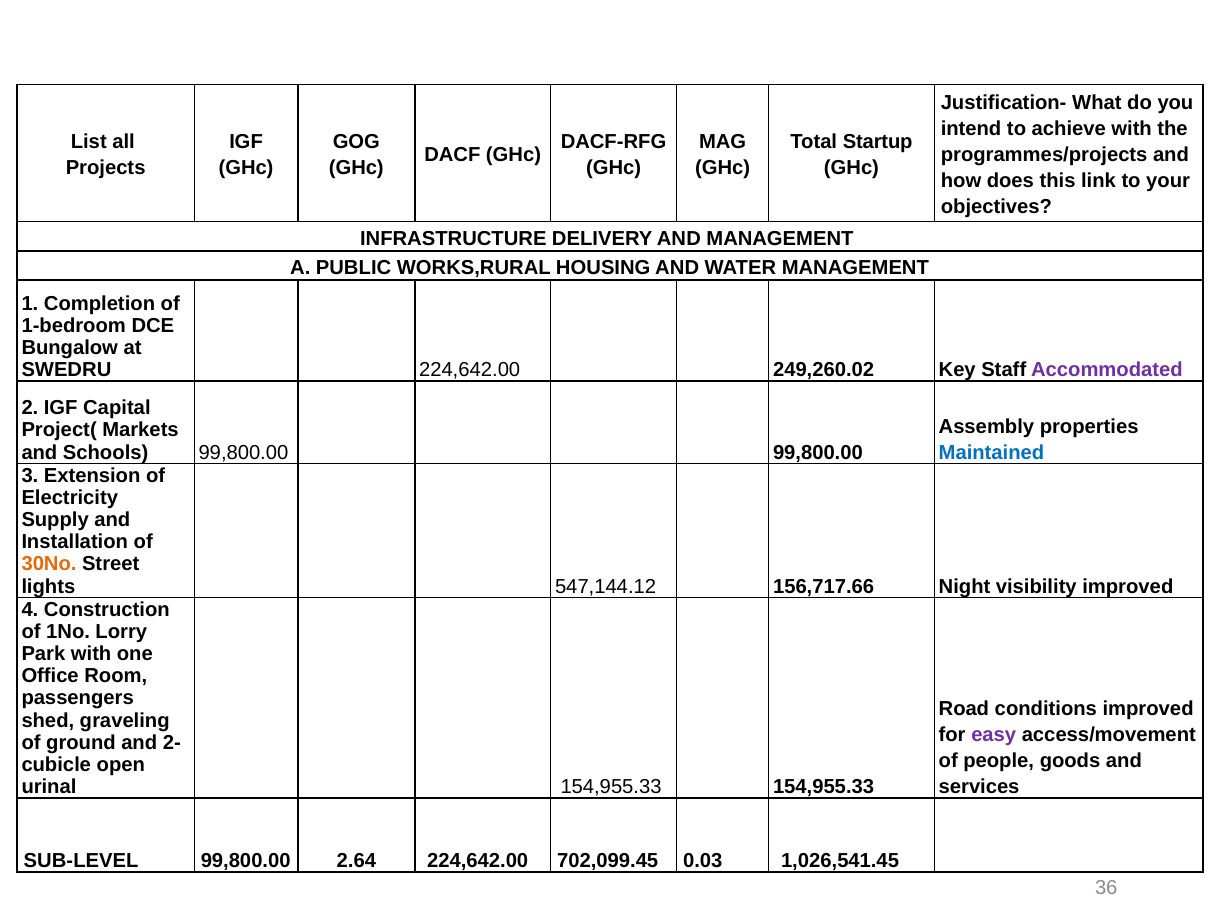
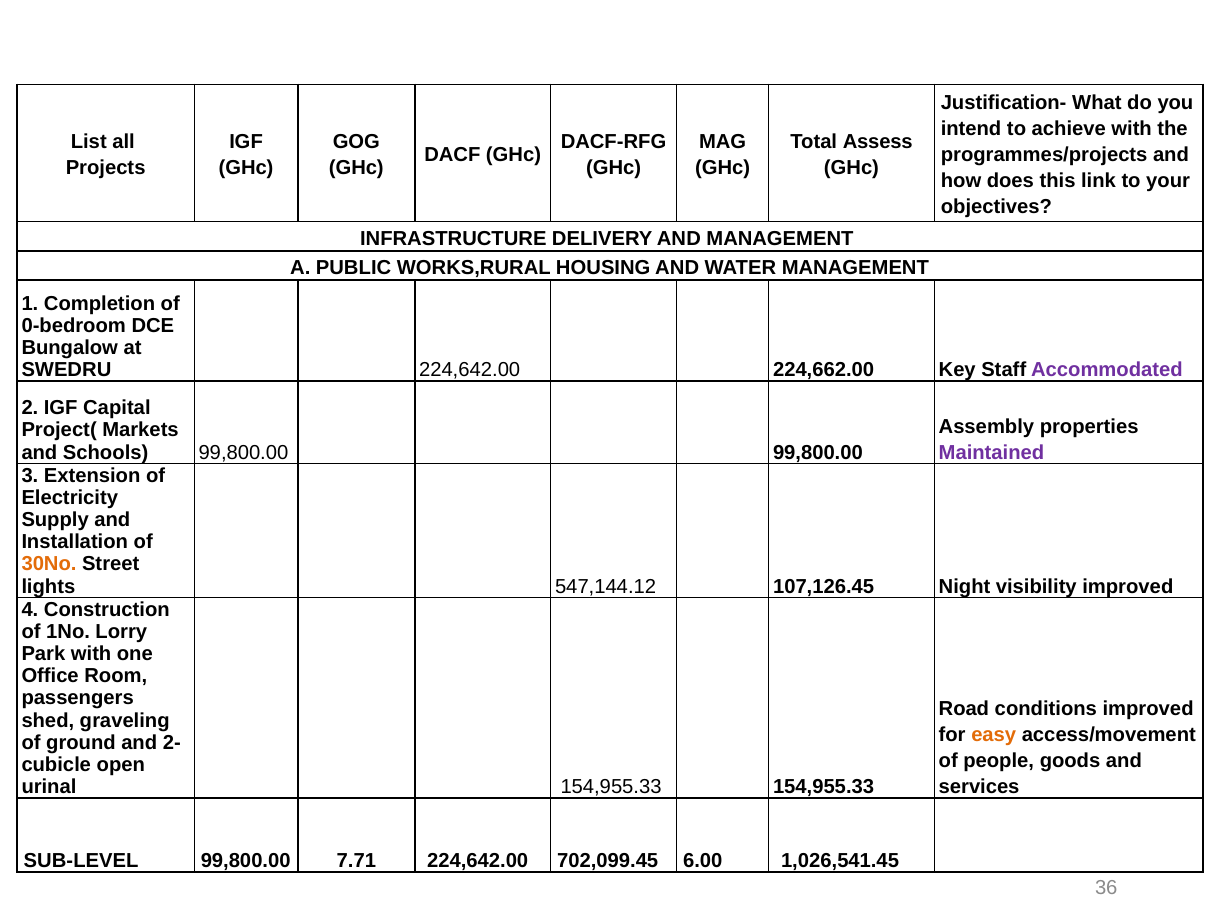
Startup: Startup -> Assess
1-bedroom: 1-bedroom -> 0-bedroom
249,260.02: 249,260.02 -> 224,662.00
Maintained colour: blue -> purple
156,717.66: 156,717.66 -> 107,126.45
easy colour: purple -> orange
2.64: 2.64 -> 7.71
0.03: 0.03 -> 6.00
